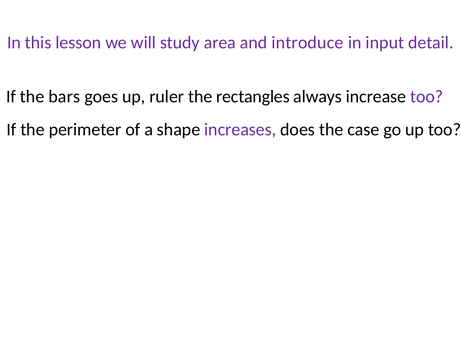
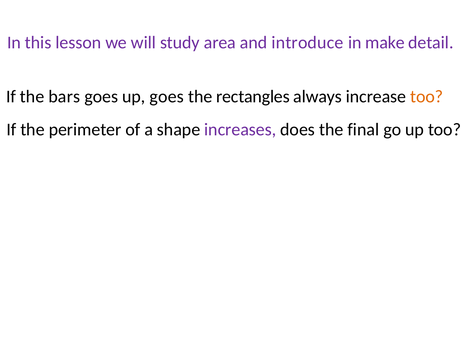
input: input -> make
up ruler: ruler -> goes
too at (427, 96) colour: purple -> orange
case: case -> final
